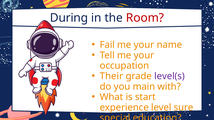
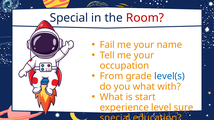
During at (69, 18): During -> Special
Their: Their -> From
level(s colour: purple -> blue
you main: main -> what
